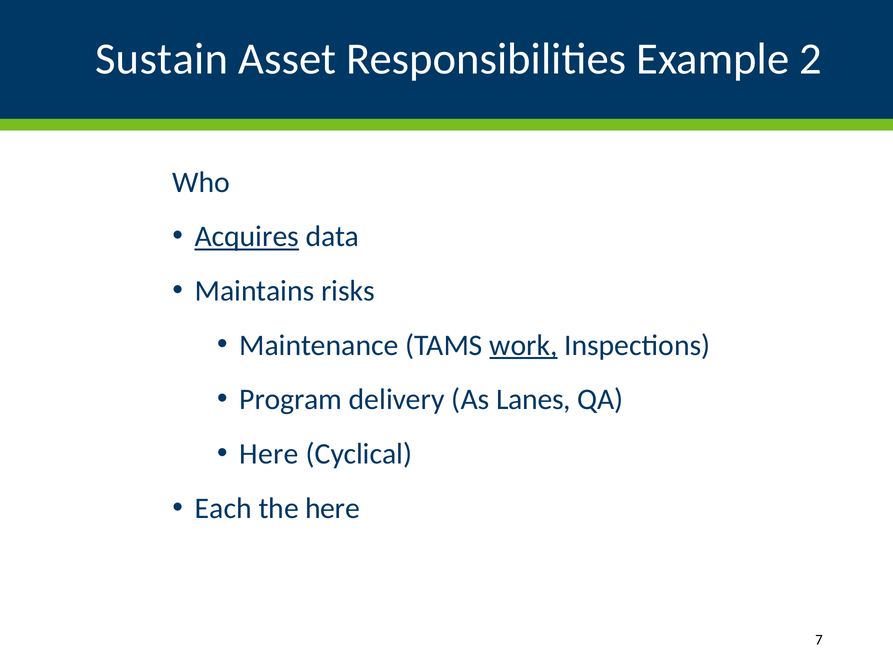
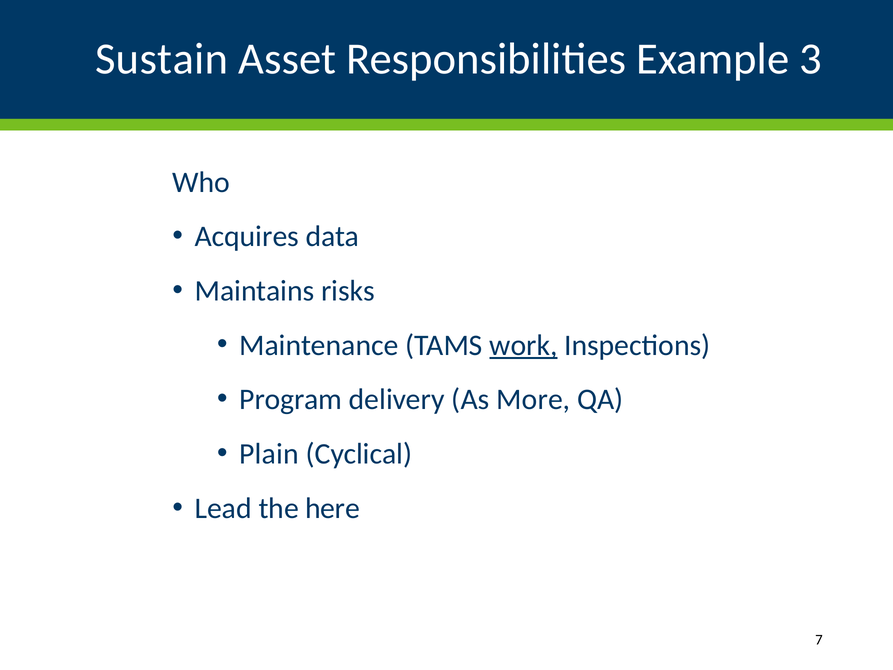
2: 2 -> 3
Acquires underline: present -> none
Lanes: Lanes -> More
Here at (269, 454): Here -> Plain
Each: Each -> Lead
